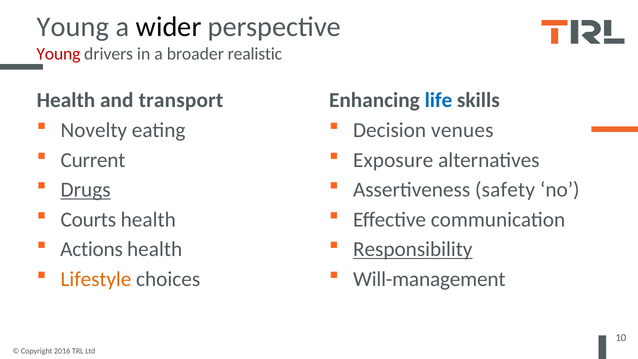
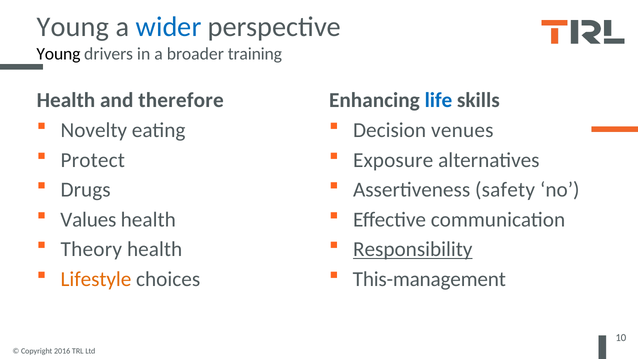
wider colour: black -> blue
Young at (58, 54) colour: red -> black
realistic: realistic -> training
transport: transport -> therefore
Current: Current -> Protect
Drugs underline: present -> none
Courts: Courts -> Values
Actions: Actions -> Theory
Will-management: Will-management -> This-management
